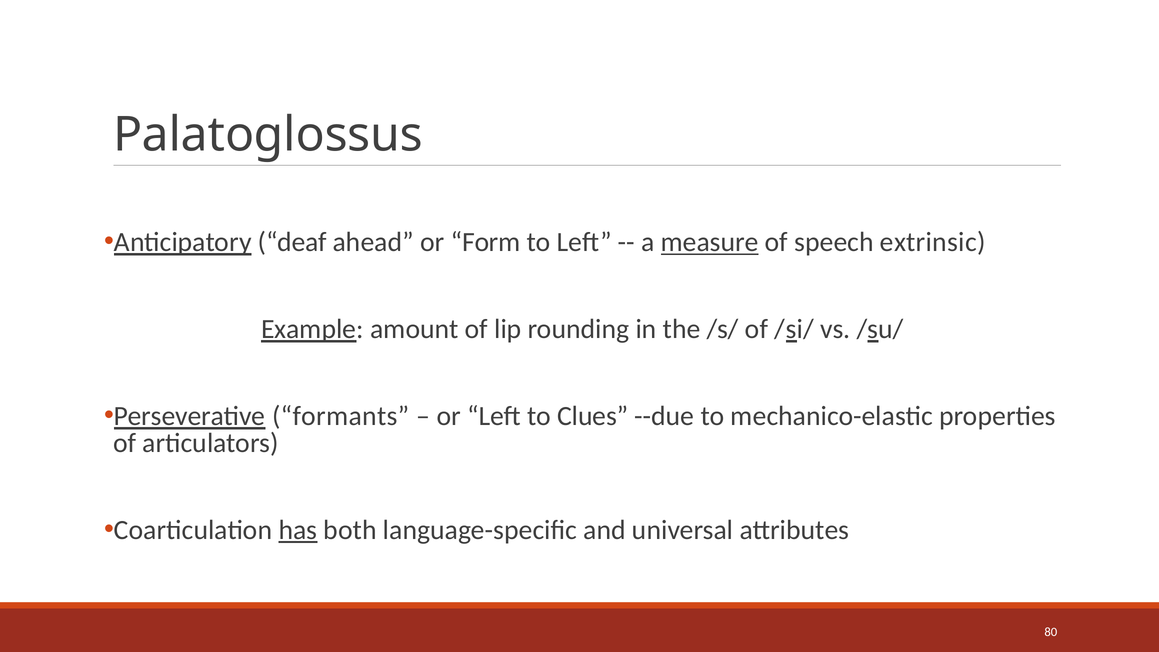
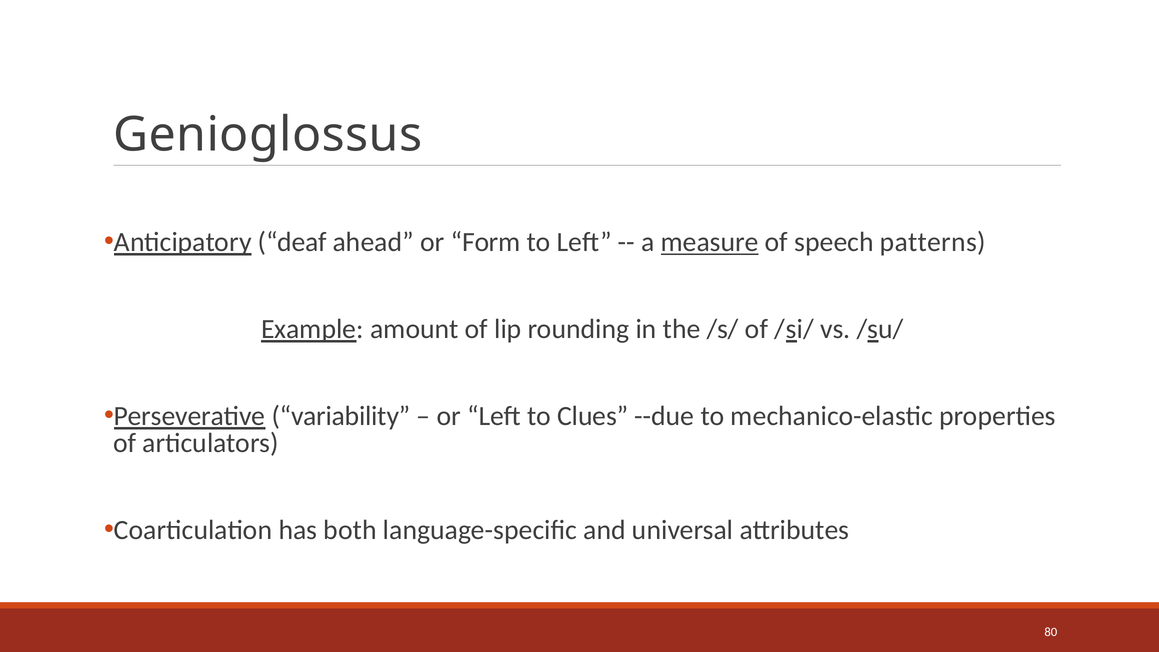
Palatoglossus: Palatoglossus -> Genioglossus
extrinsic: extrinsic -> patterns
formants: formants -> variability
has underline: present -> none
